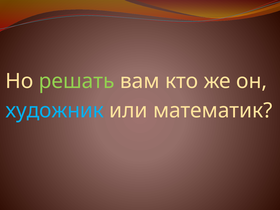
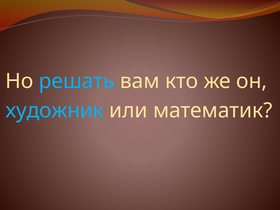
решать colour: light green -> light blue
